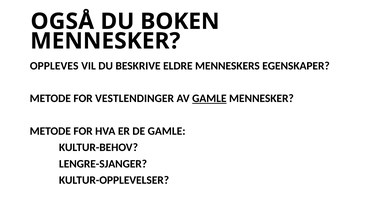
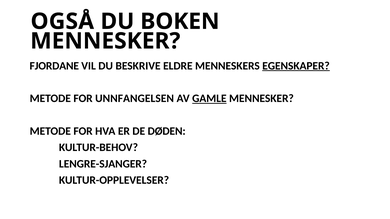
OPPLEVES: OPPLEVES -> FJORDANE
EGENSKAPER underline: none -> present
VESTLENDINGER: VESTLENDINGER -> UNNFANGELSEN
DE GAMLE: GAMLE -> DØDEN
